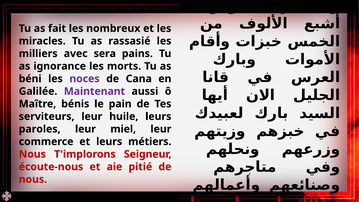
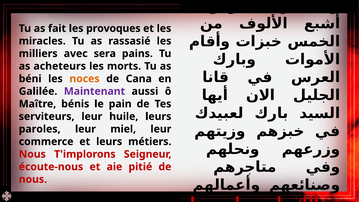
nombreux: nombreux -> provoques
ignorance: ignorance -> acheteurs
noces colour: purple -> orange
